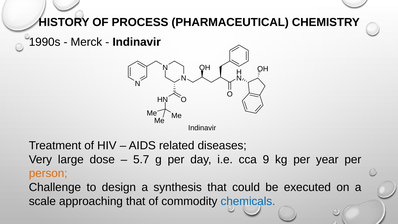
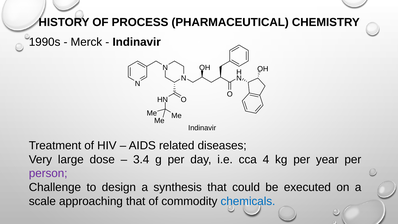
5.7: 5.7 -> 3.4
9: 9 -> 4
person colour: orange -> purple
